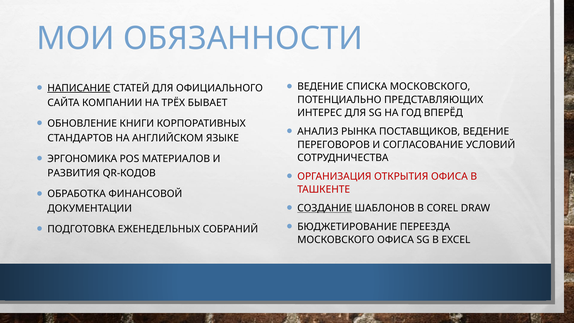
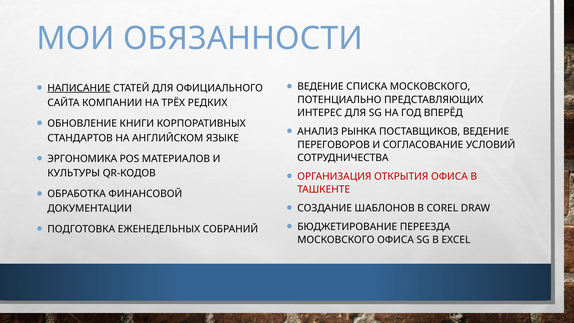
БЫВАЕТ: БЫВАЕТ -> РЕДКИХ
РАЗВИТИЯ: РАЗВИТИЯ -> КУЛЬТУРЫ
СОЗДАНИЕ underline: present -> none
